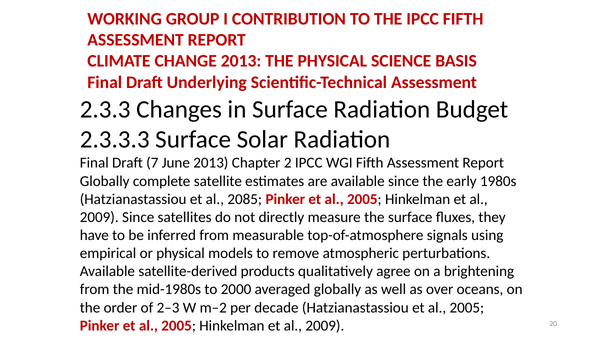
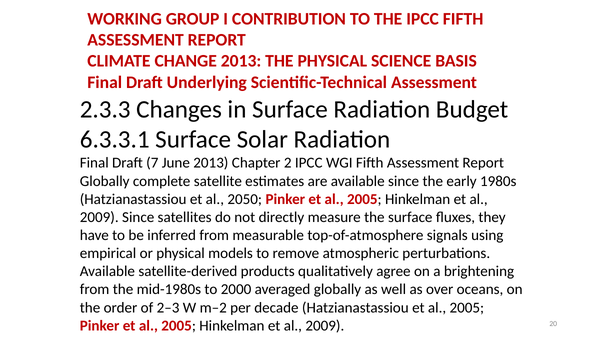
2.3.3.3: 2.3.3.3 -> 6.3.3.1
2085: 2085 -> 2050
